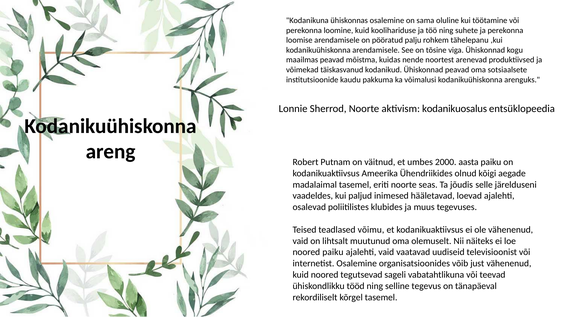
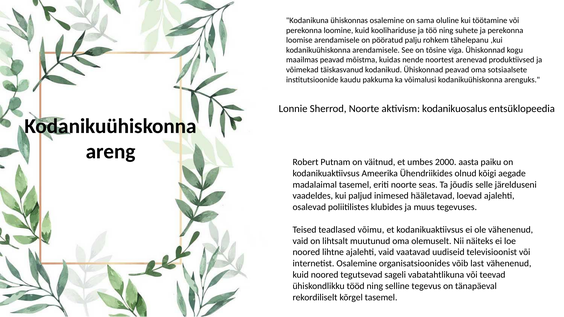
noored paiku: paiku -> lihtne
just: just -> last
